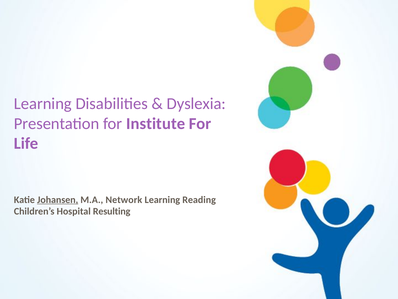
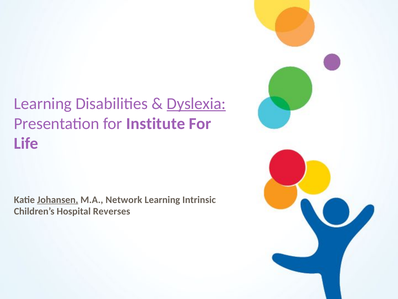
Dyslexia underline: none -> present
Reading: Reading -> Intrinsic
Resulting: Resulting -> Reverses
